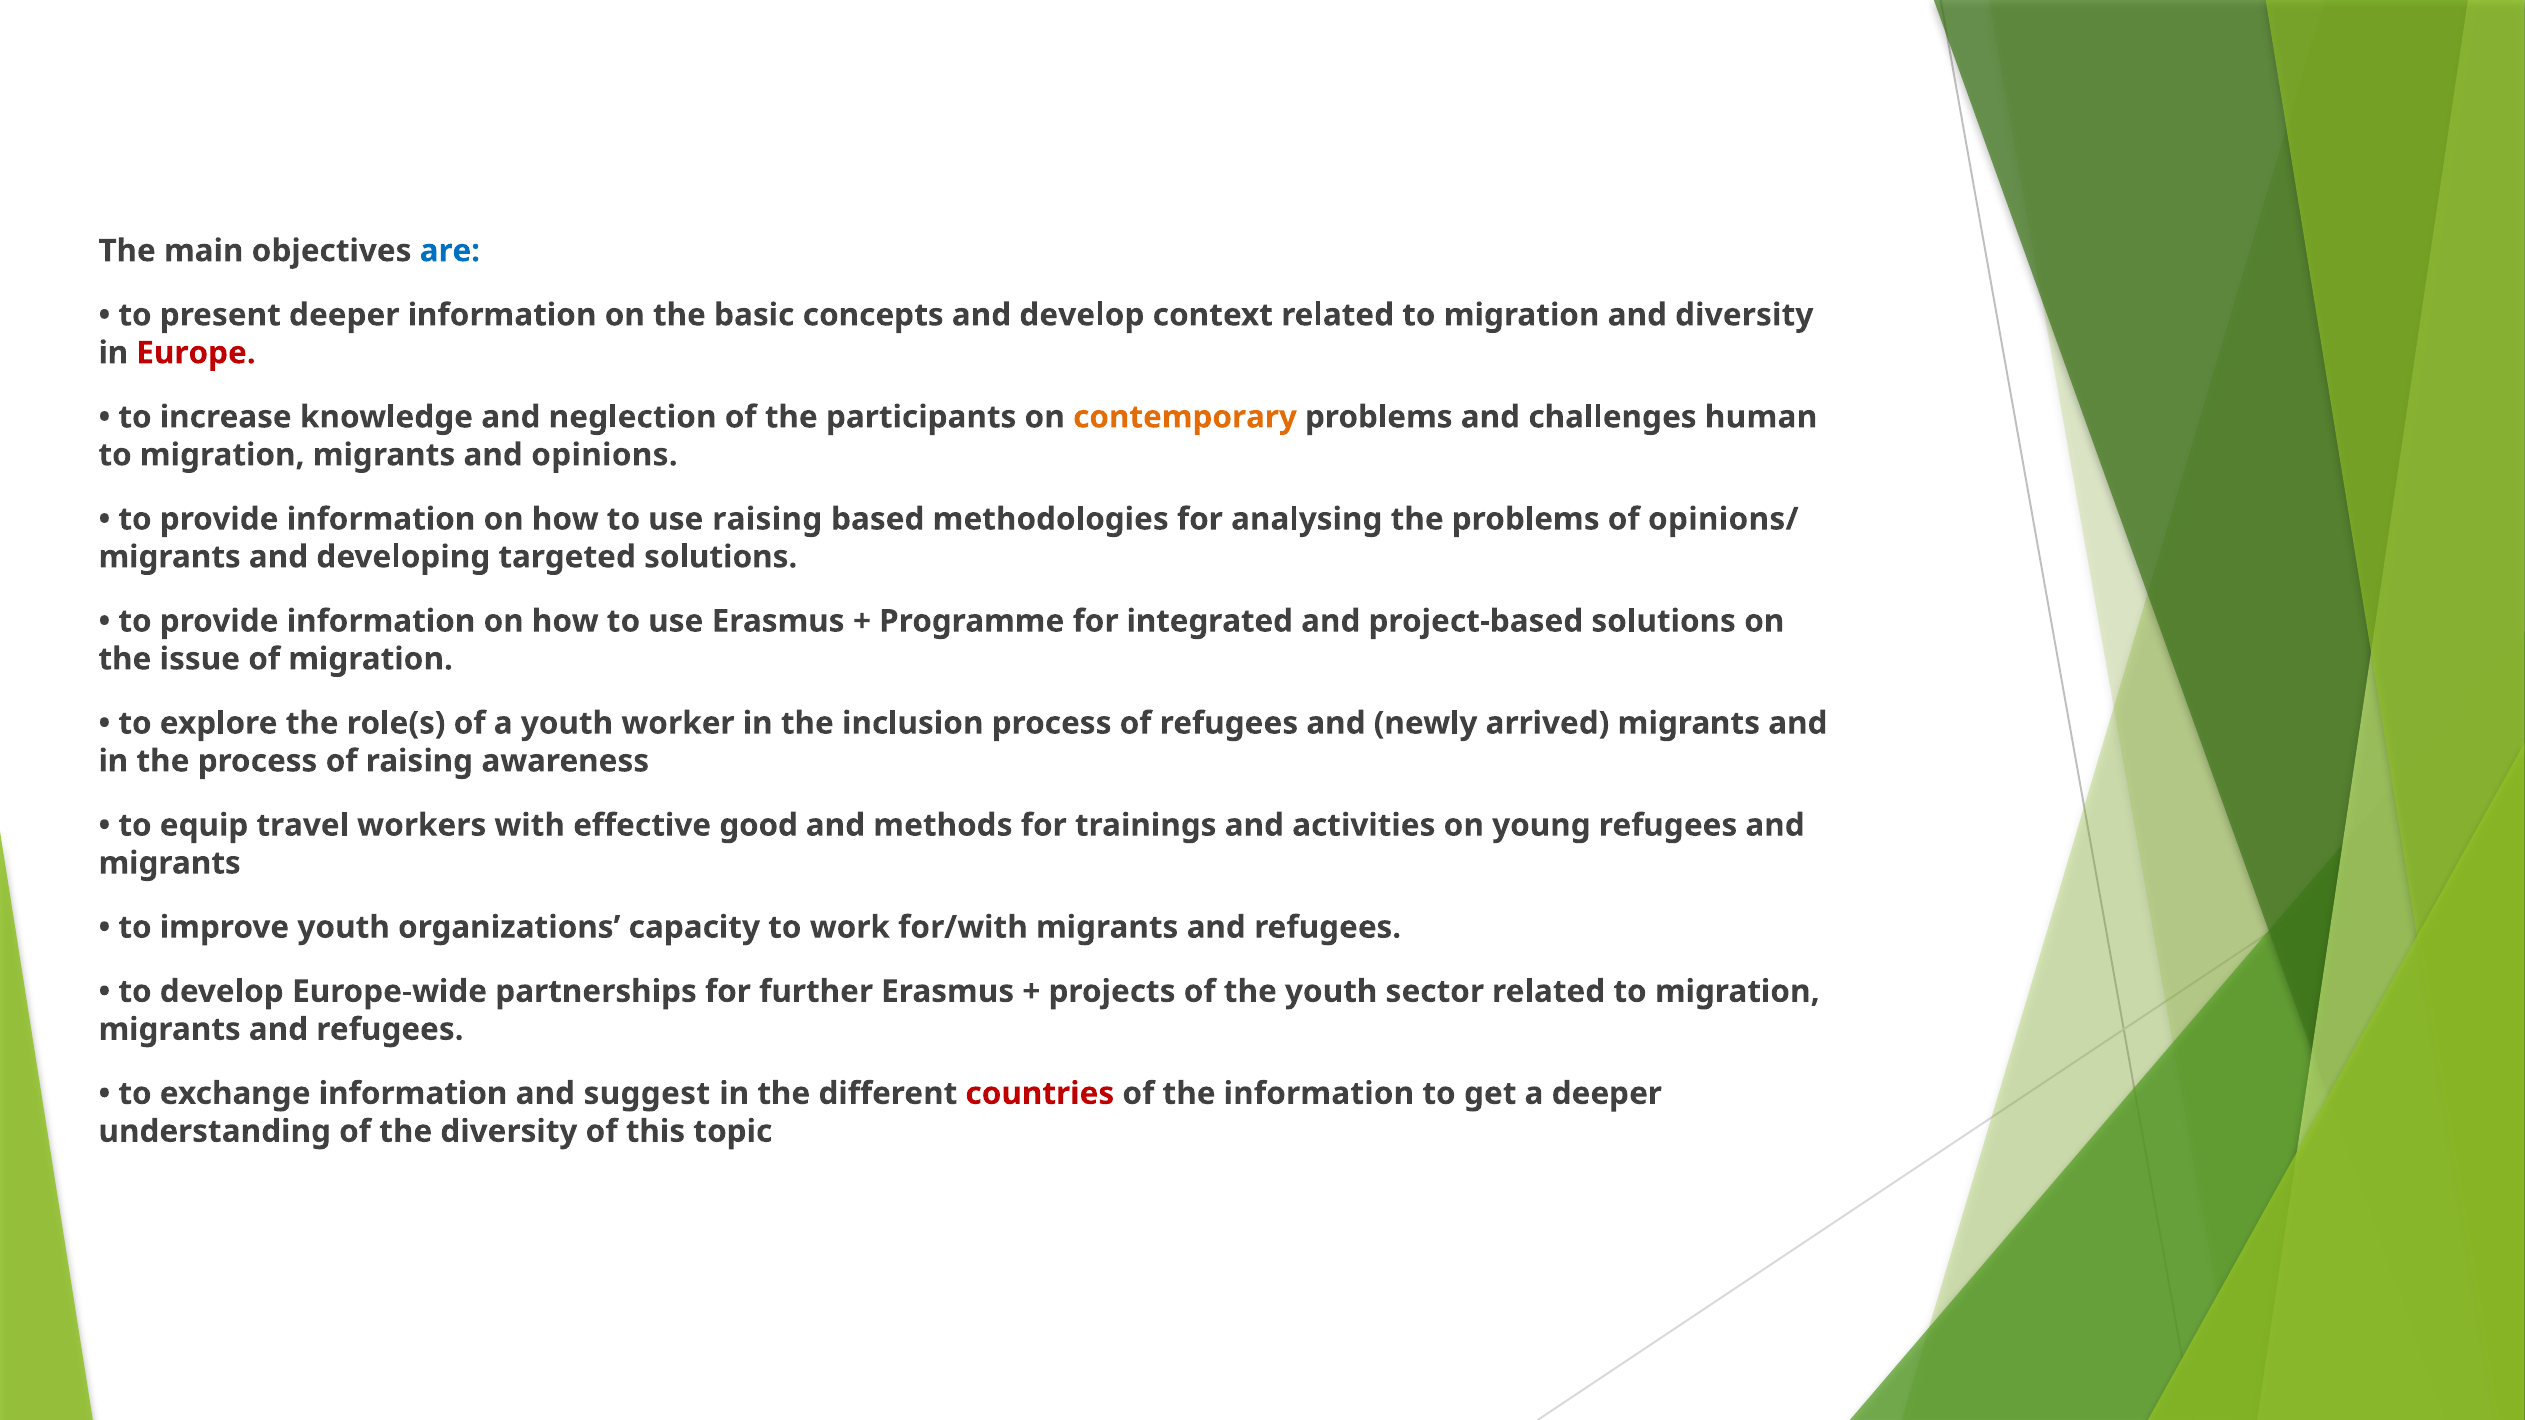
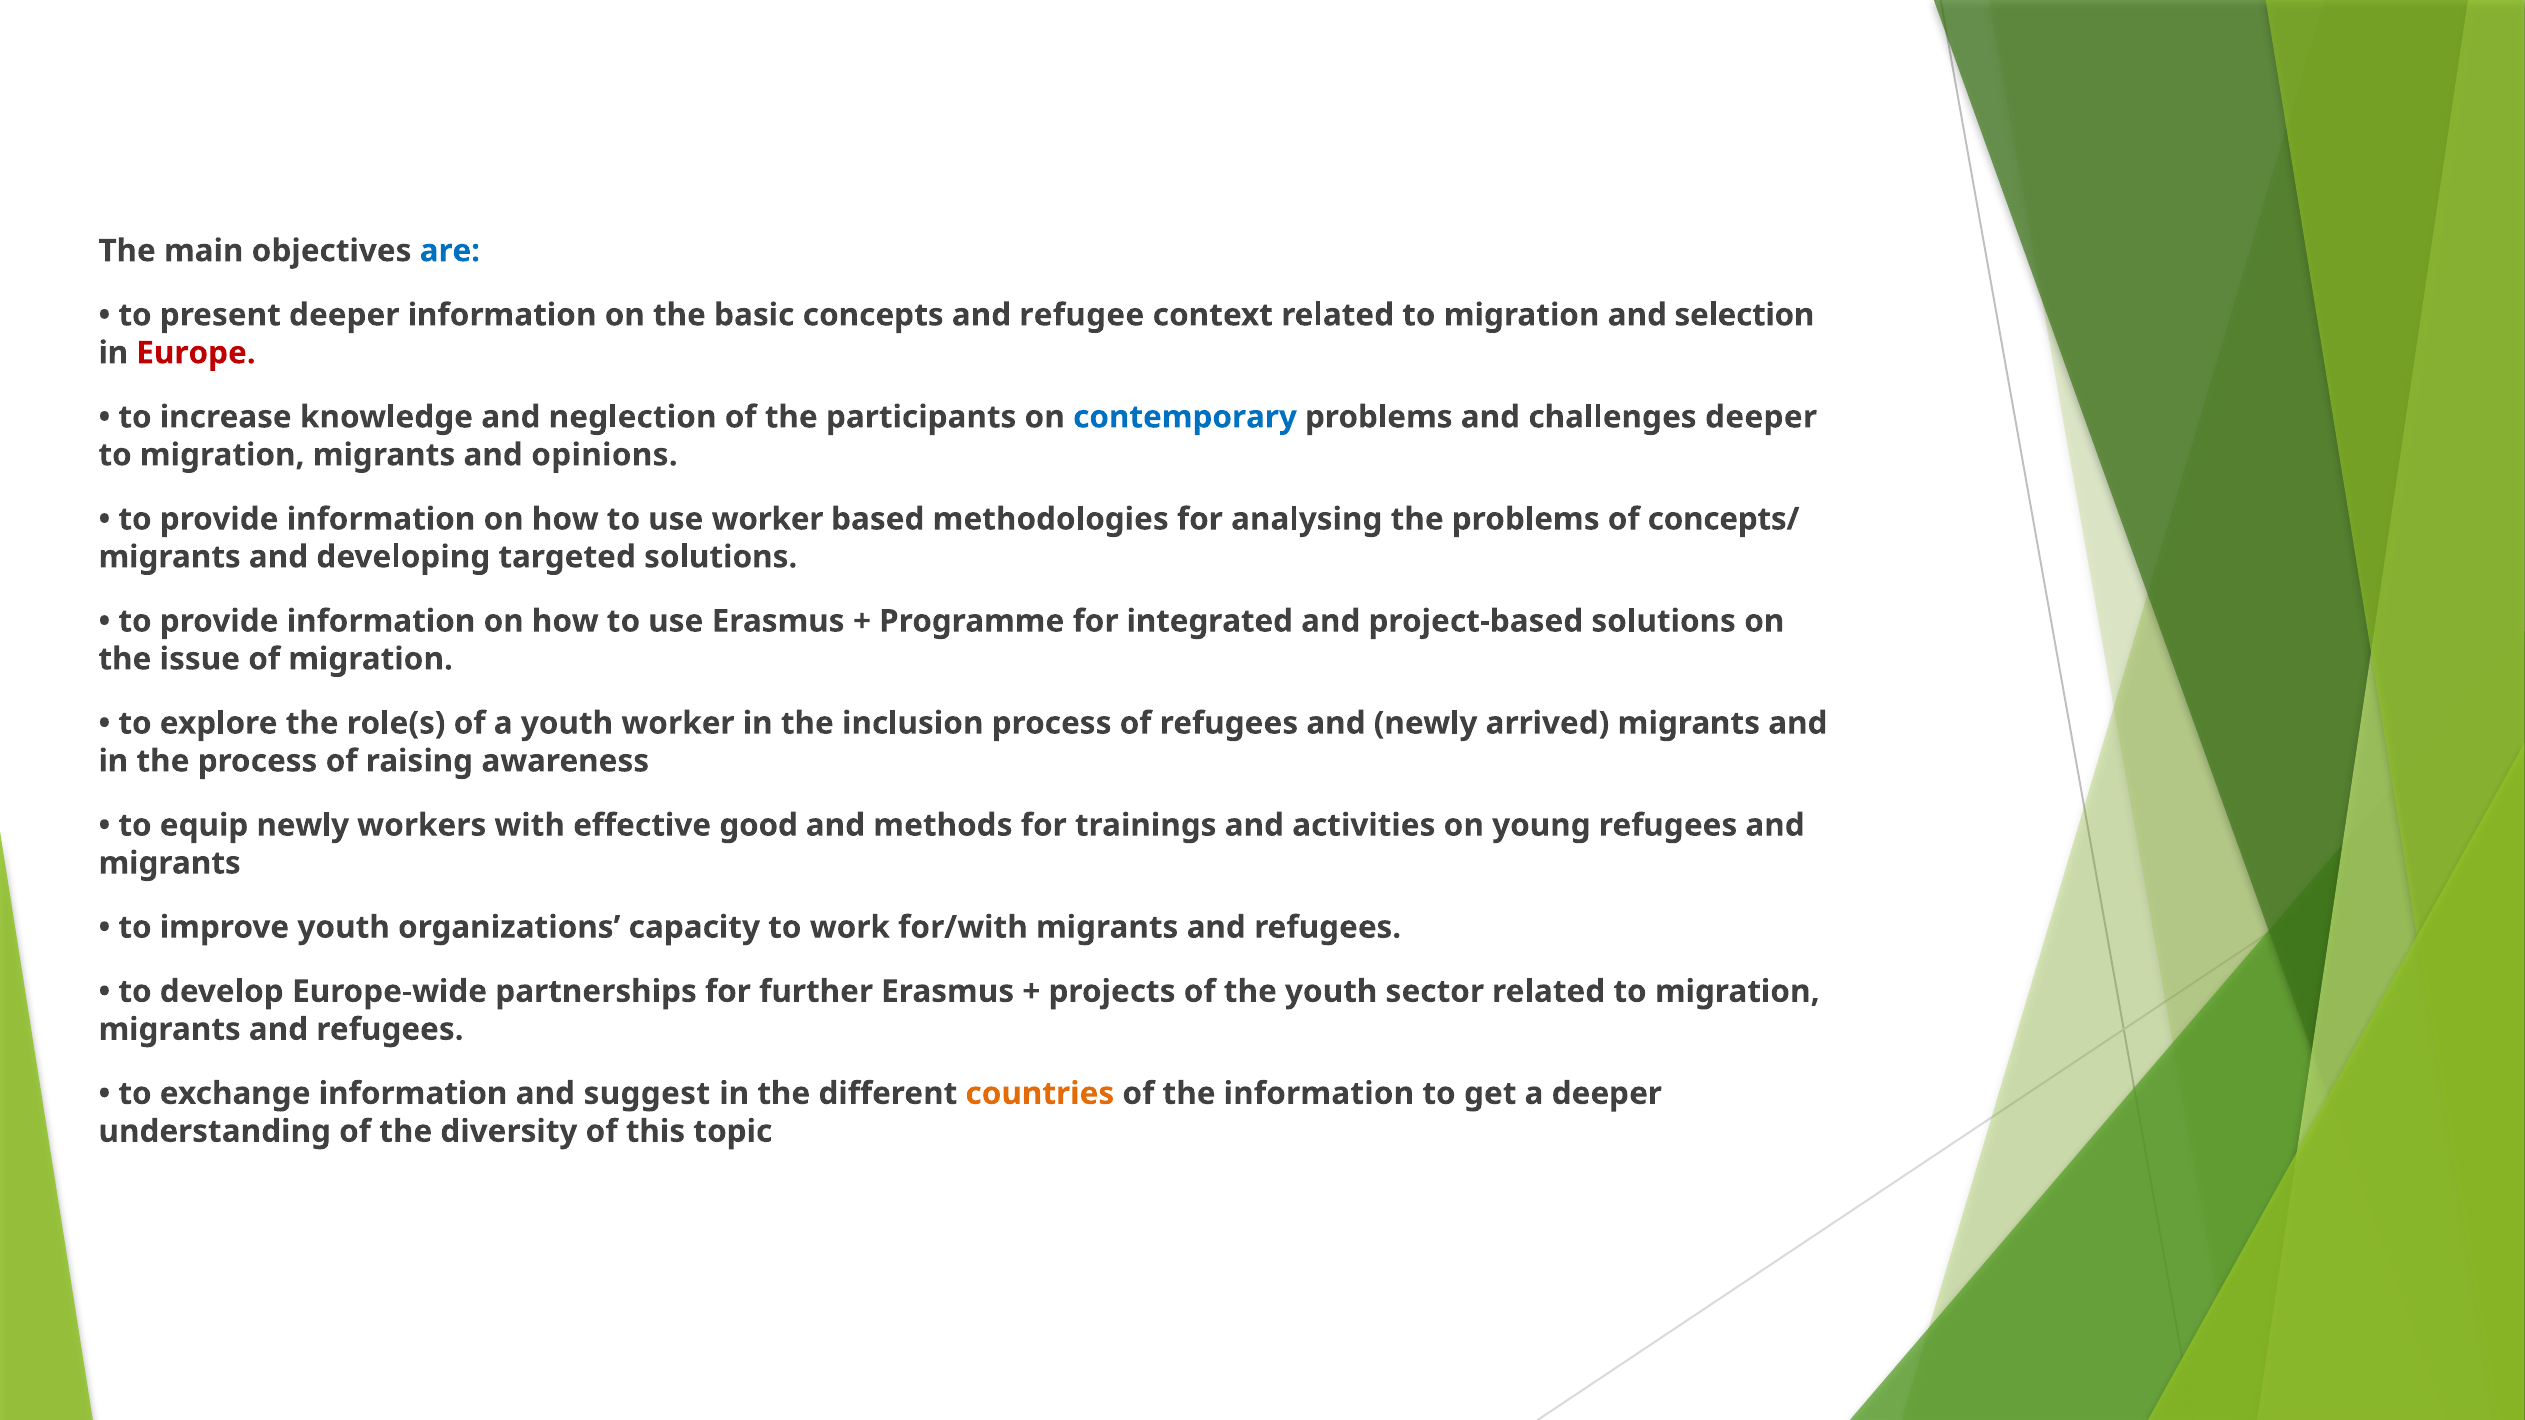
and develop: develop -> refugee
and diversity: diversity -> selection
contemporary colour: orange -> blue
challenges human: human -> deeper
use raising: raising -> worker
opinions/: opinions/ -> concepts/
equip travel: travel -> newly
countries colour: red -> orange
